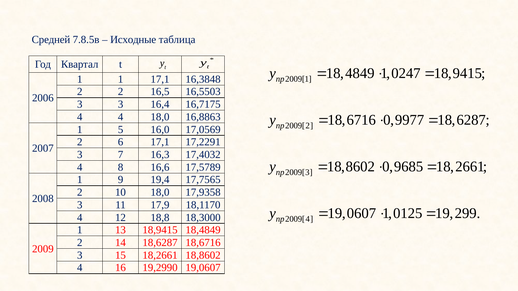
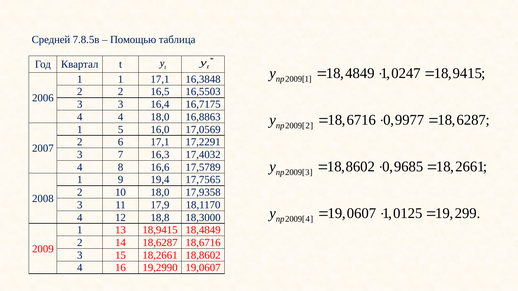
Исходные: Исходные -> Помощью
